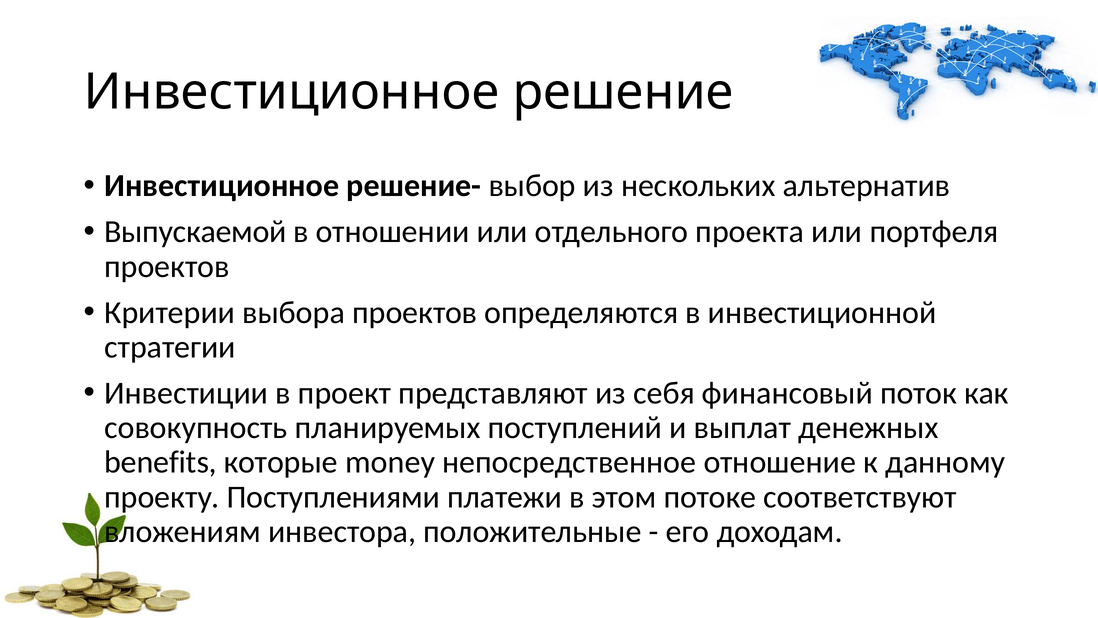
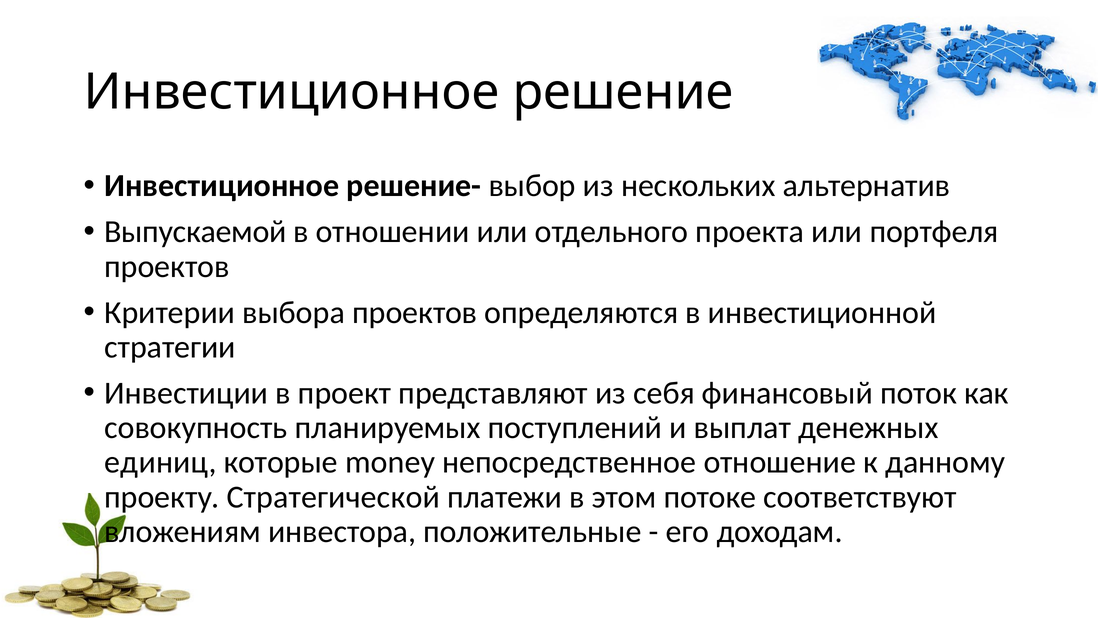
benefits: benefits -> единиц
Поступлениями: Поступлениями -> Стратегической
